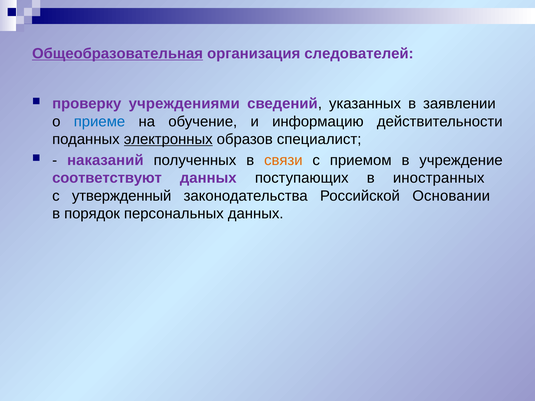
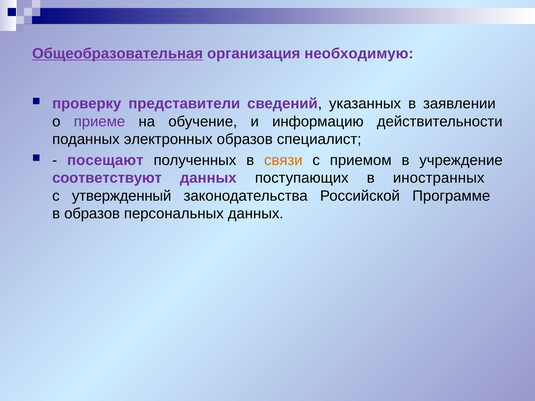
следователей: следователей -> необходимую
учреждениями: учреждениями -> представители
приеме colour: blue -> purple
электронных underline: present -> none
наказаний: наказаний -> посещают
Основании: Основании -> Программе
в порядок: порядок -> образов
